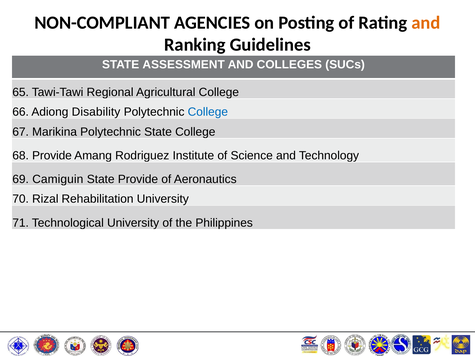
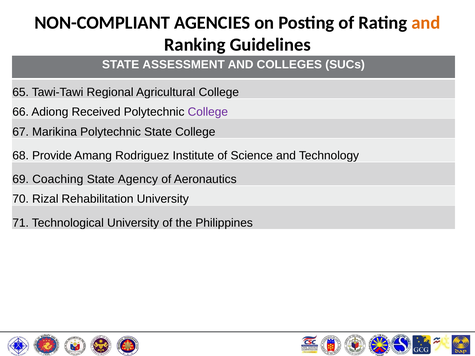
Disability: Disability -> Received
College at (208, 112) colour: blue -> purple
Camiguin: Camiguin -> Coaching
State Provide: Provide -> Agency
